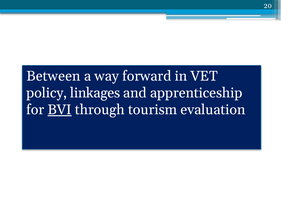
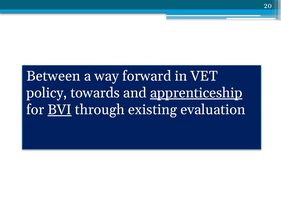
linkages: linkages -> towards
apprenticeship underline: none -> present
tourism: tourism -> existing
